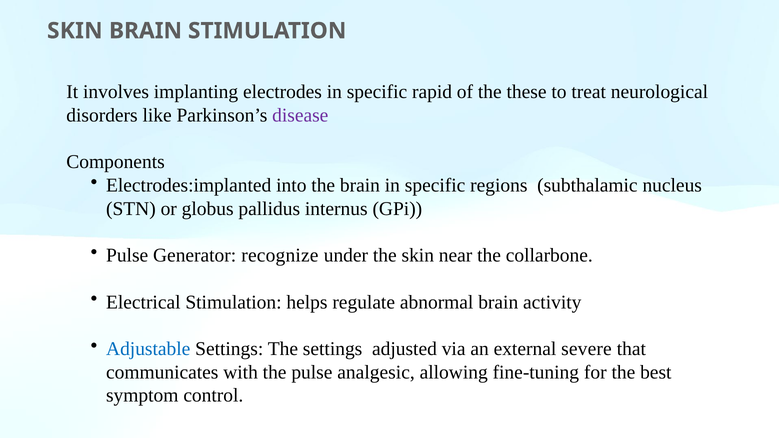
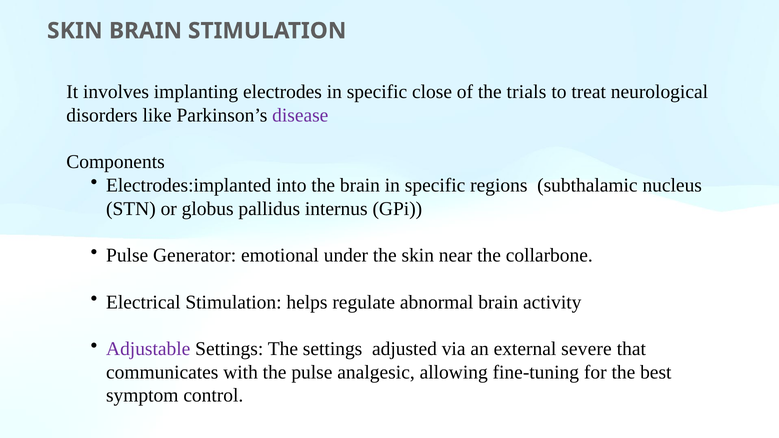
rapid: rapid -> close
these: these -> trials
recognize: recognize -> emotional
Adjustable colour: blue -> purple
